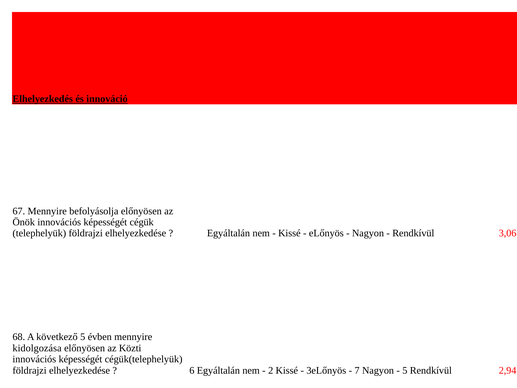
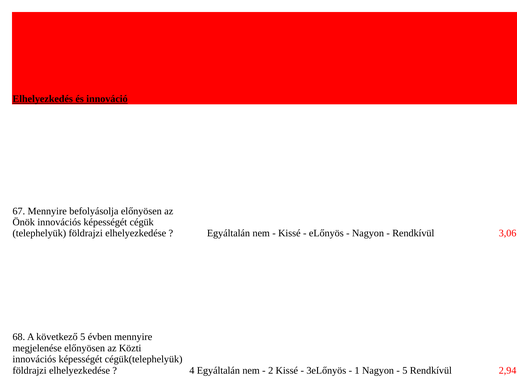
kidolgozása: kidolgozása -> megjelenése
6: 6 -> 4
7: 7 -> 1
